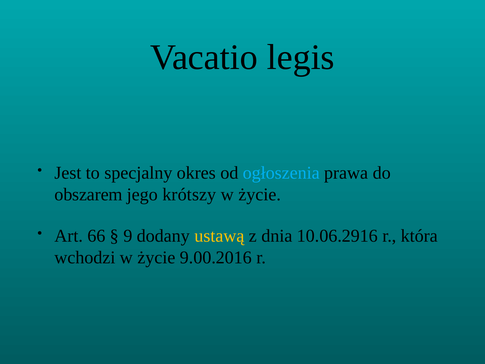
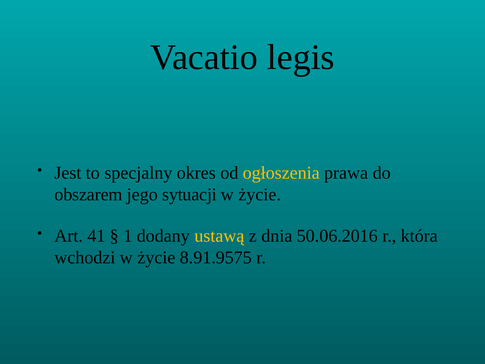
ogłoszenia colour: light blue -> yellow
krótszy: krótszy -> sytuacji
66: 66 -> 41
9: 9 -> 1
10.06.2916: 10.06.2916 -> 50.06.2016
9.00.2016: 9.00.2016 -> 8.91.9575
